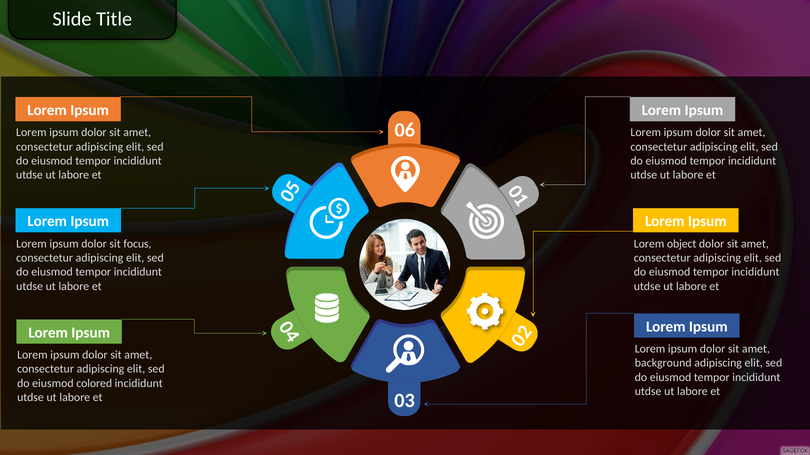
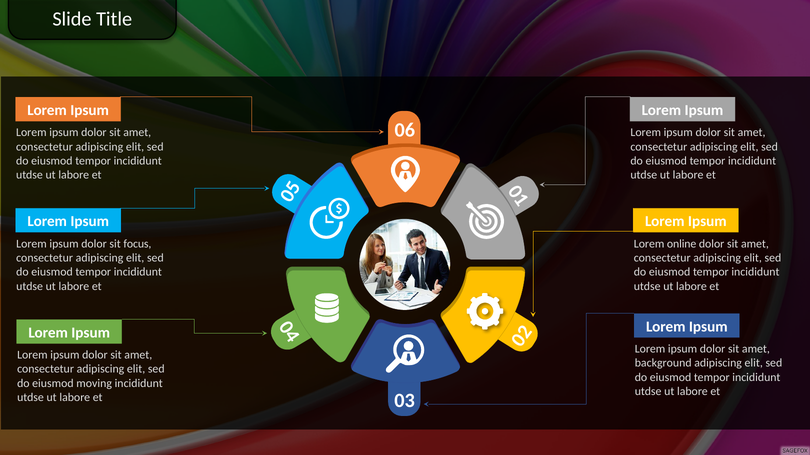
object: object -> online
colored: colored -> moving
